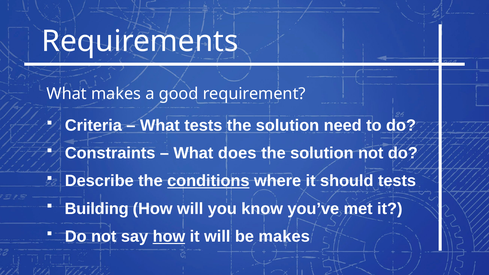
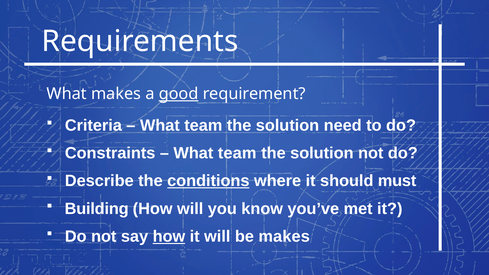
good underline: none -> present
tests at (203, 126): tests -> team
does at (237, 153): does -> team
should tests: tests -> must
